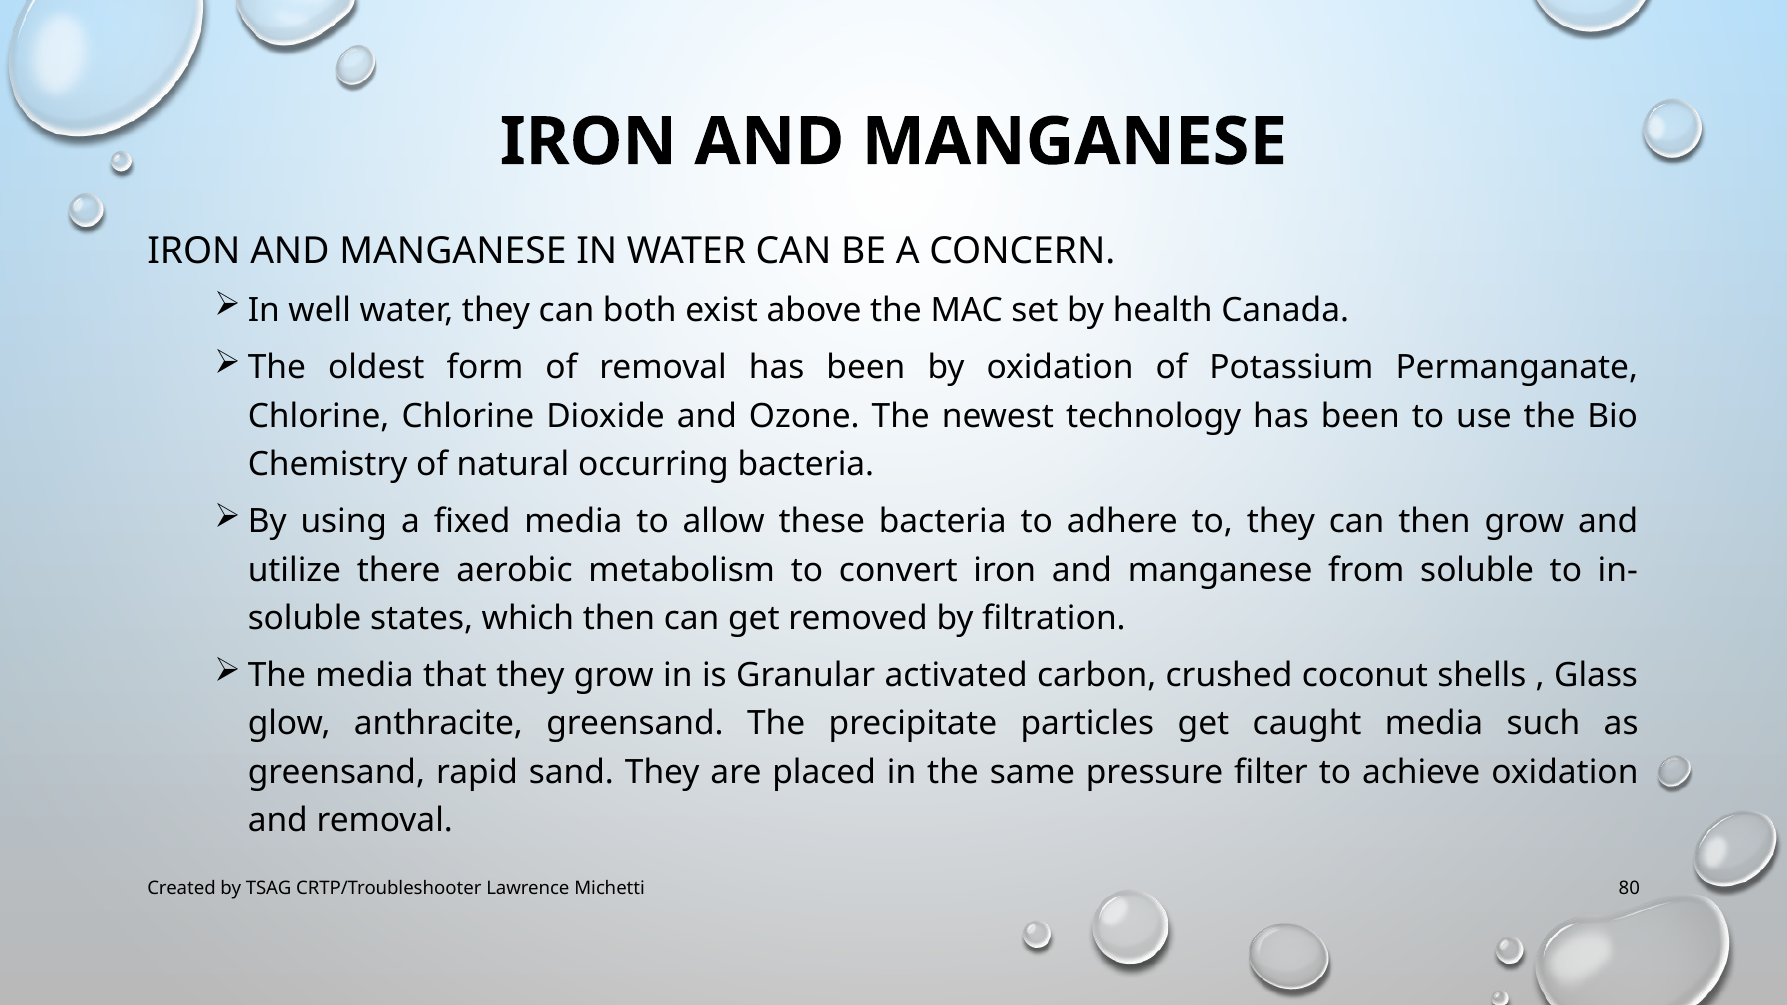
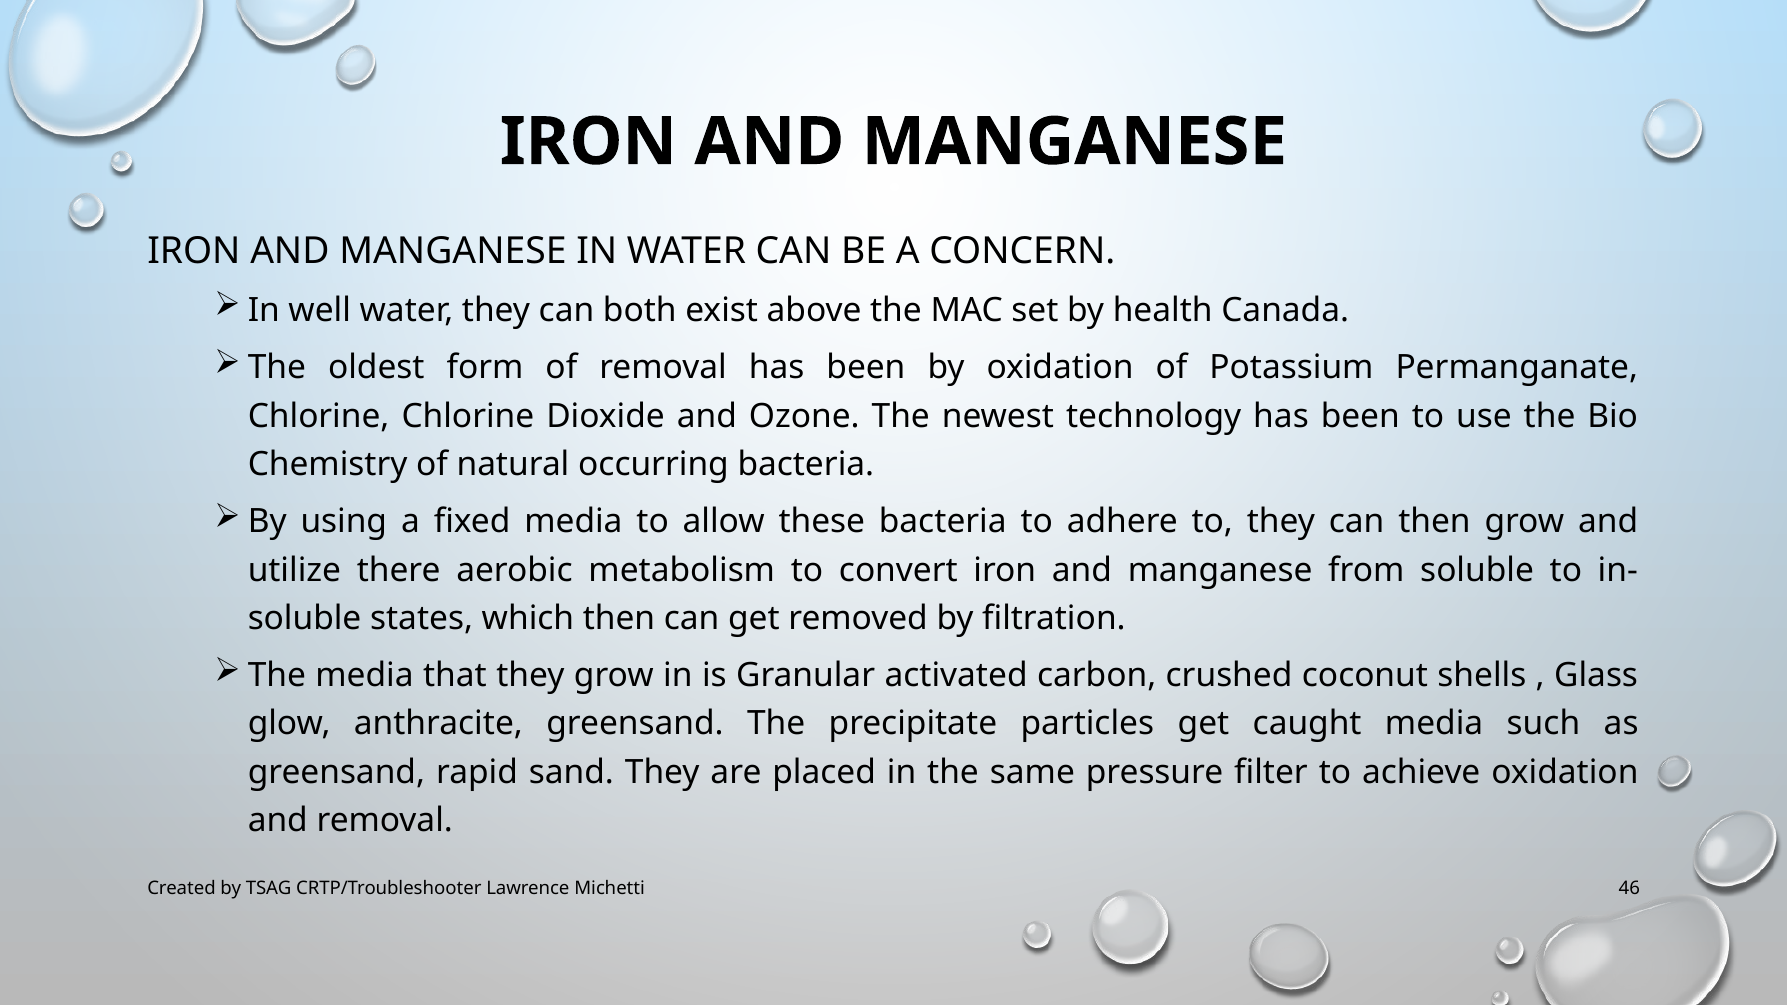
80: 80 -> 46
